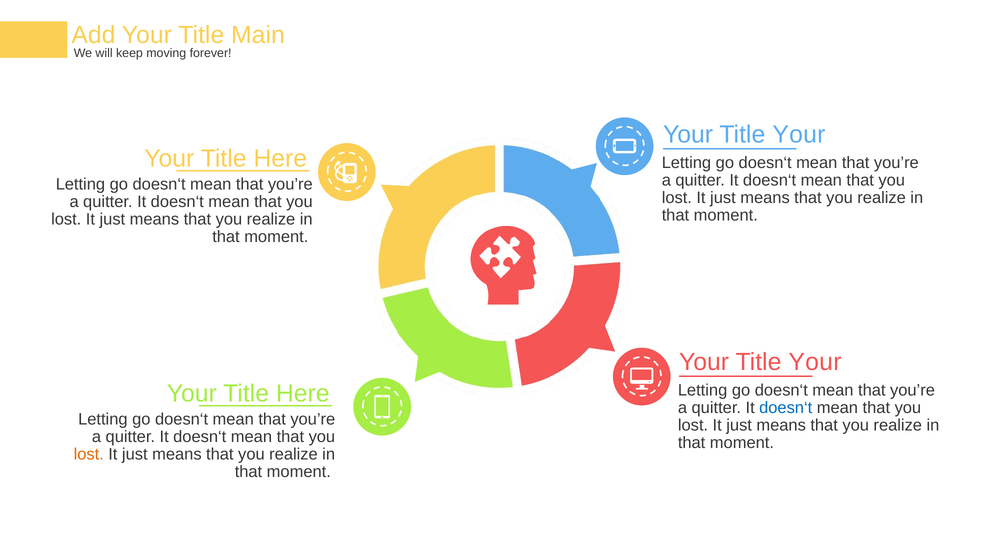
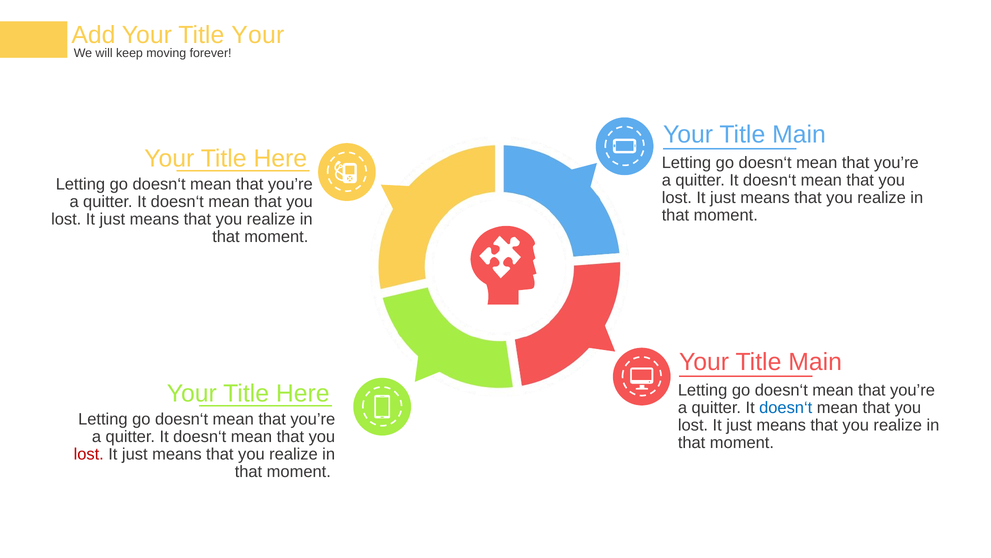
Title Main: Main -> Your
Your at (799, 134): Your -> Main
Your at (815, 362): Your -> Main
lost at (89, 454) colour: orange -> red
